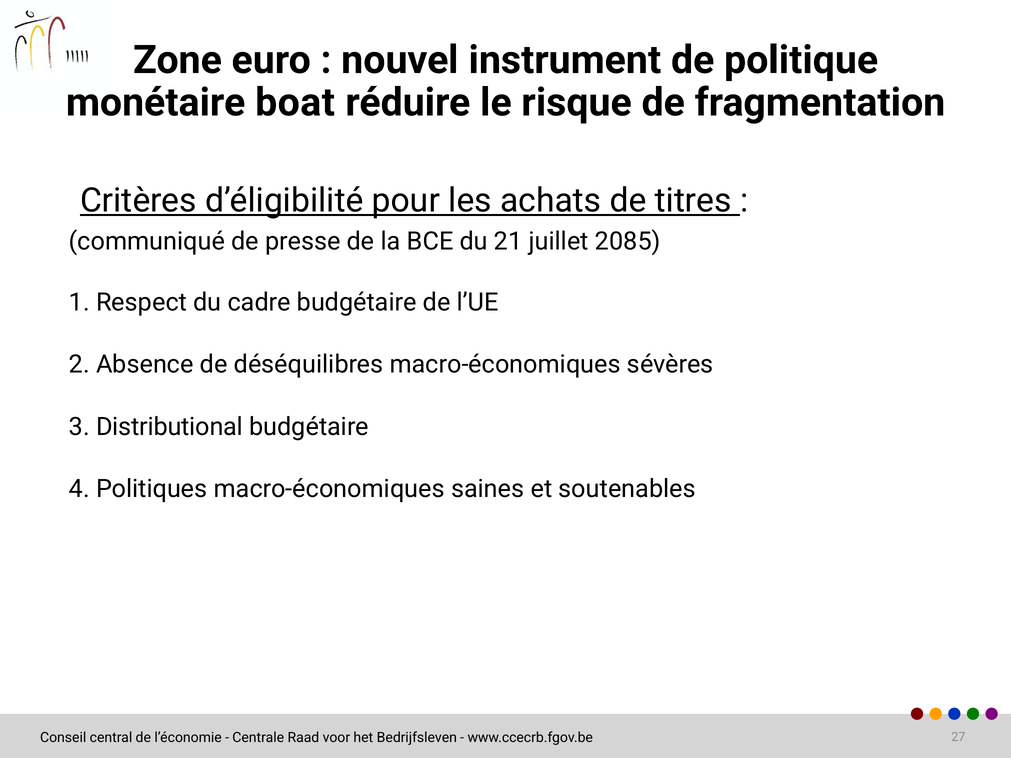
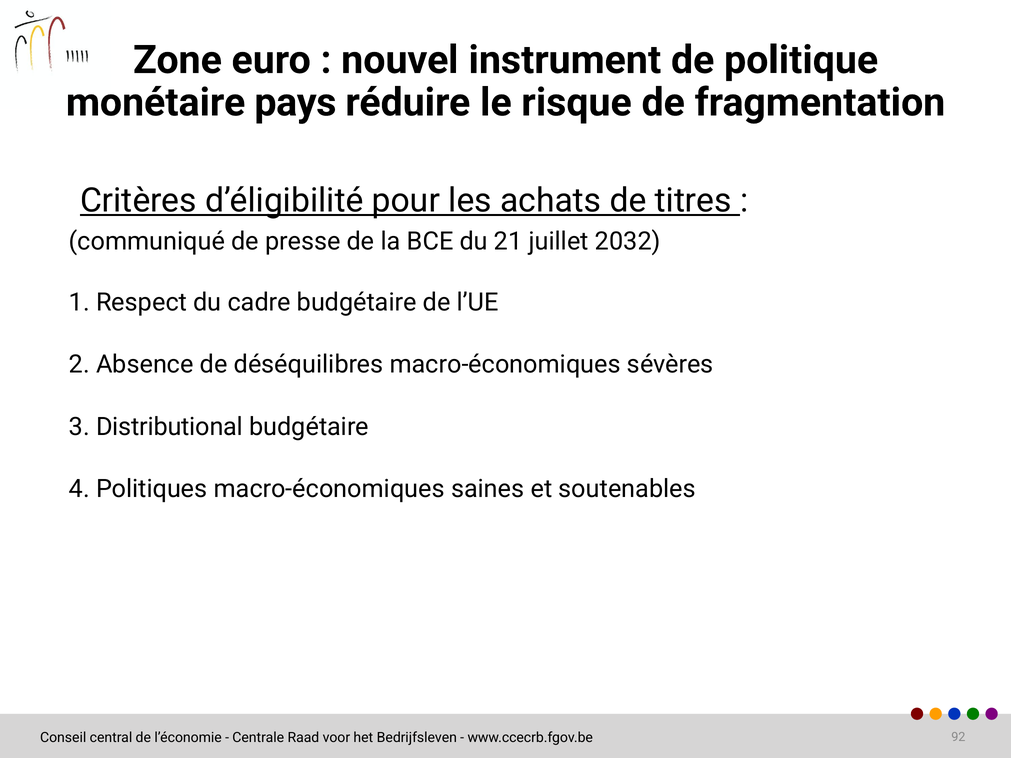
boat: boat -> pays
2085: 2085 -> 2032
27: 27 -> 92
